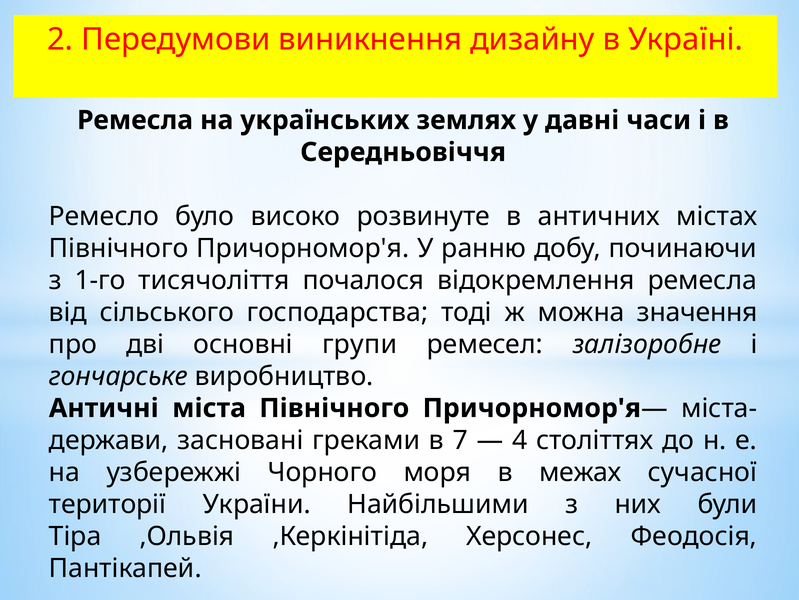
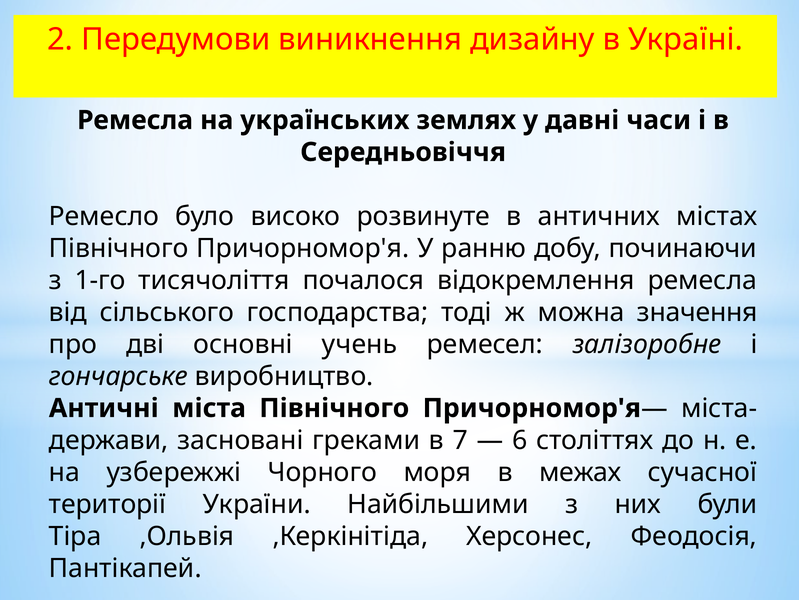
групи: групи -> учень
4: 4 -> 6
